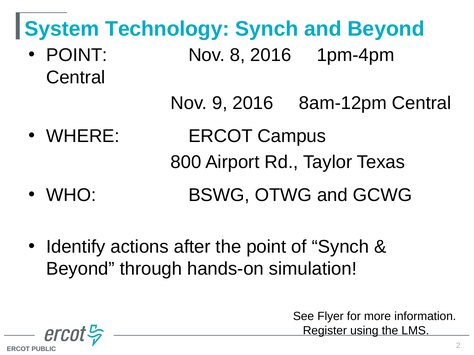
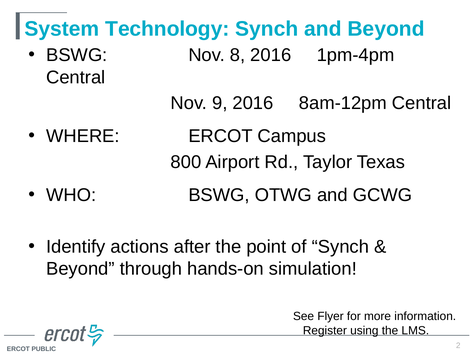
POINT at (77, 55): POINT -> BSWG
